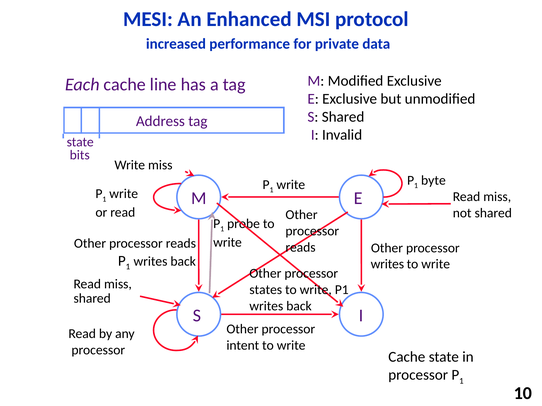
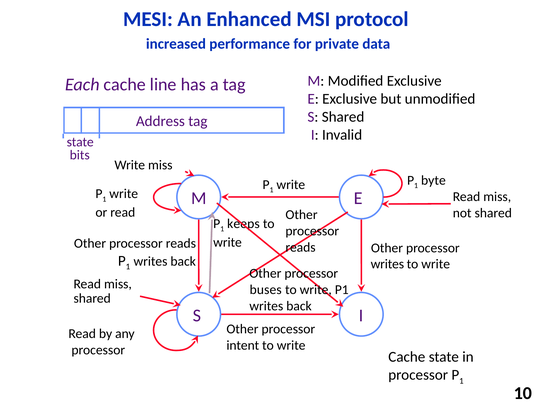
probe: probe -> keeps
states: states -> buses
